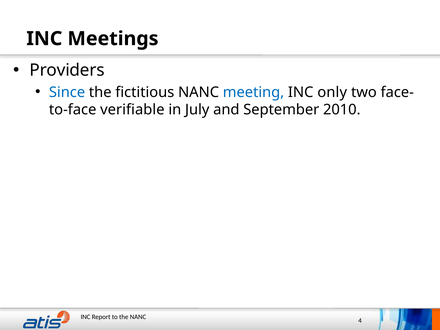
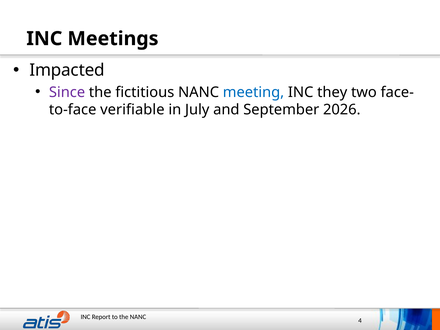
Providers: Providers -> Impacted
Since colour: blue -> purple
only: only -> they
2010: 2010 -> 2026
